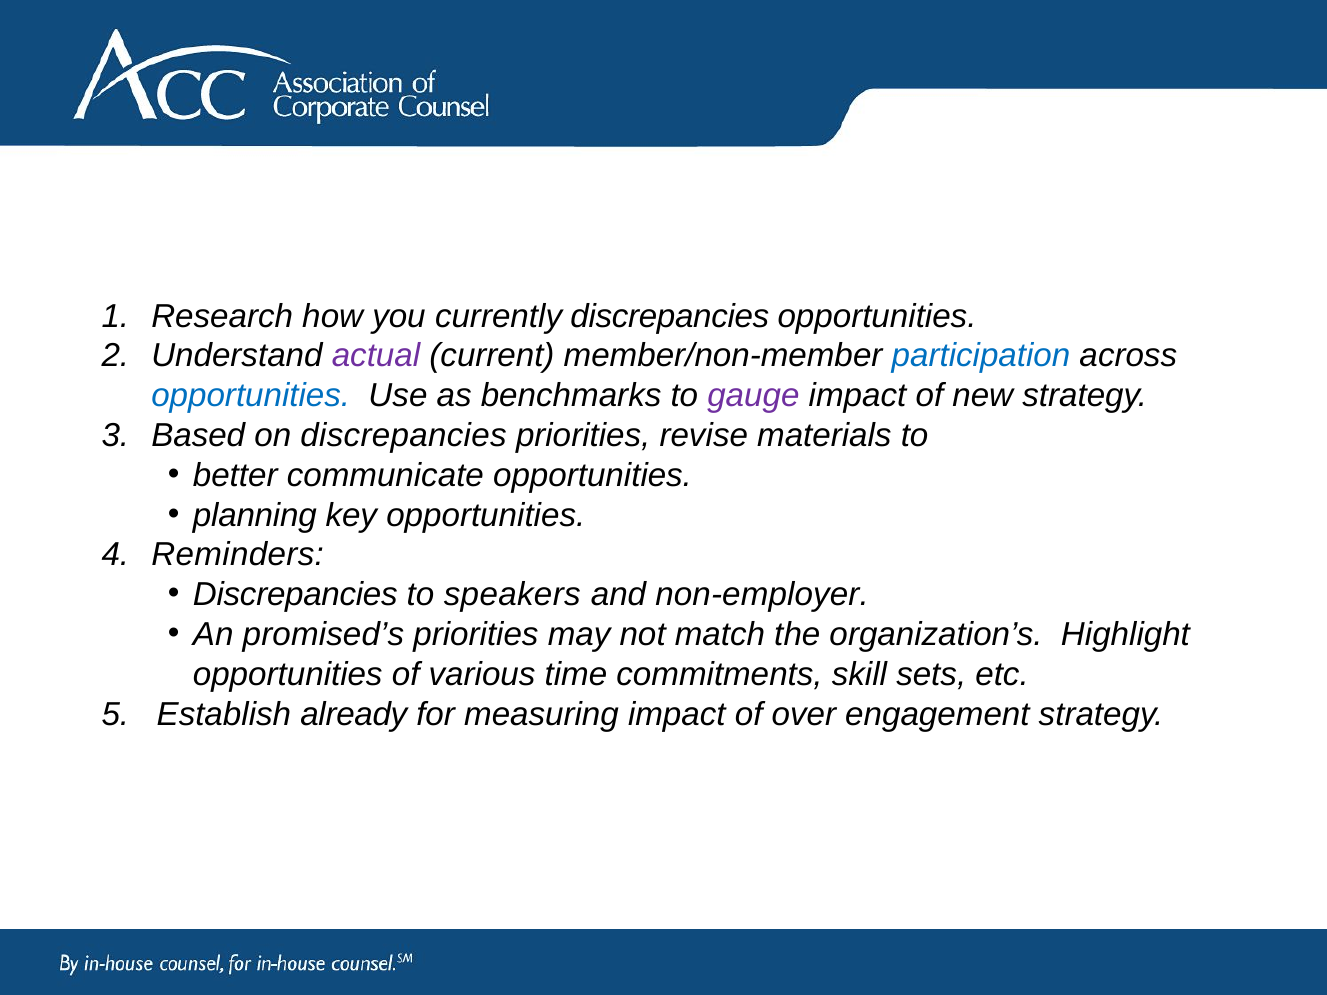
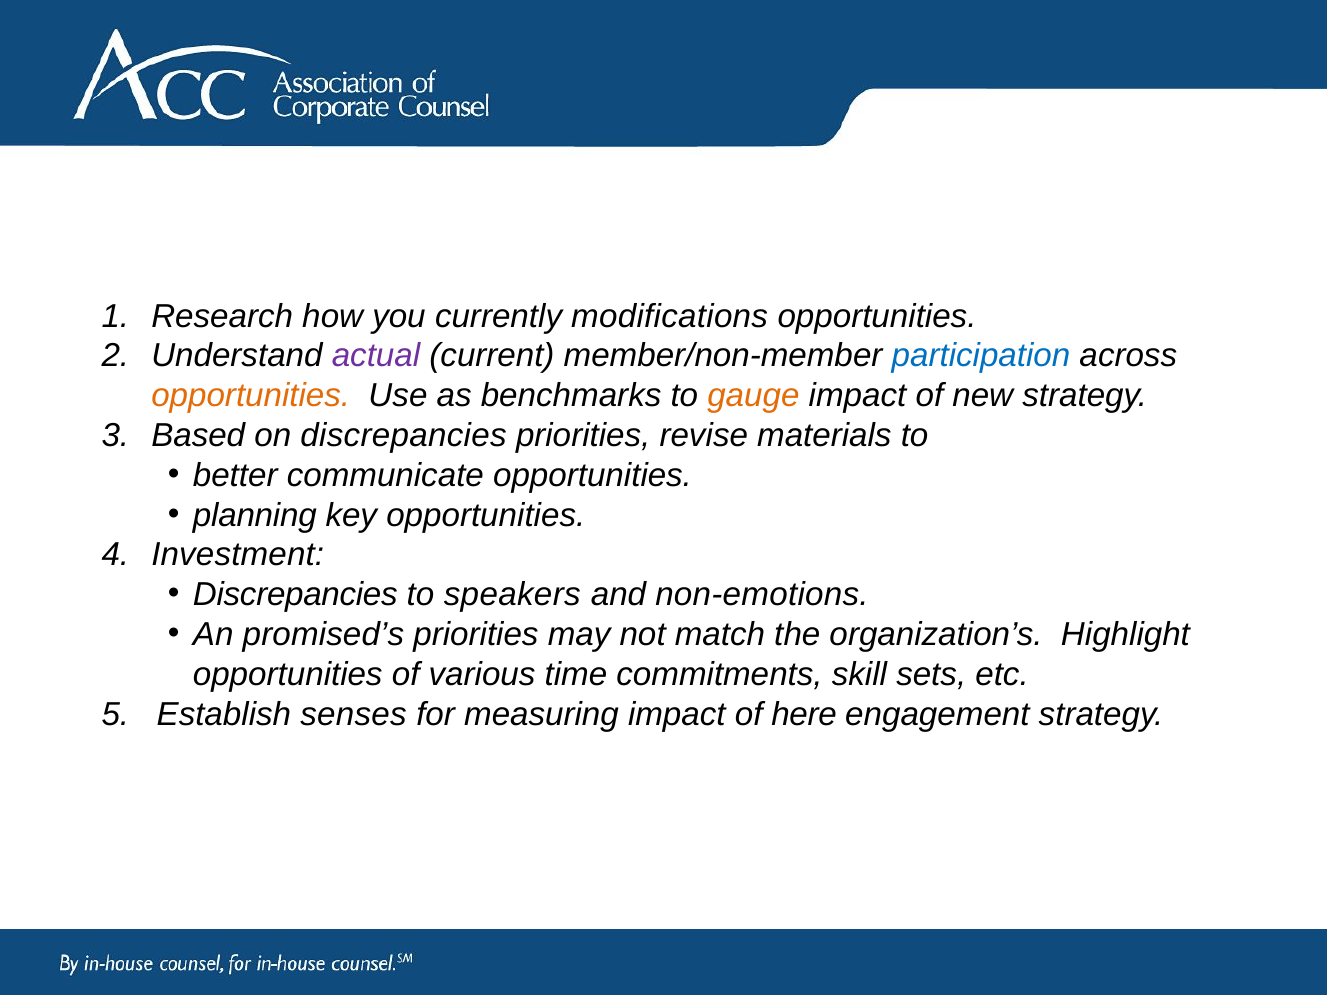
currently discrepancies: discrepancies -> modifications
opportunities at (251, 396) colour: blue -> orange
gauge colour: purple -> orange
Reminders: Reminders -> Investment
non-employer: non-employer -> non-emotions
already: already -> senses
over: over -> here
